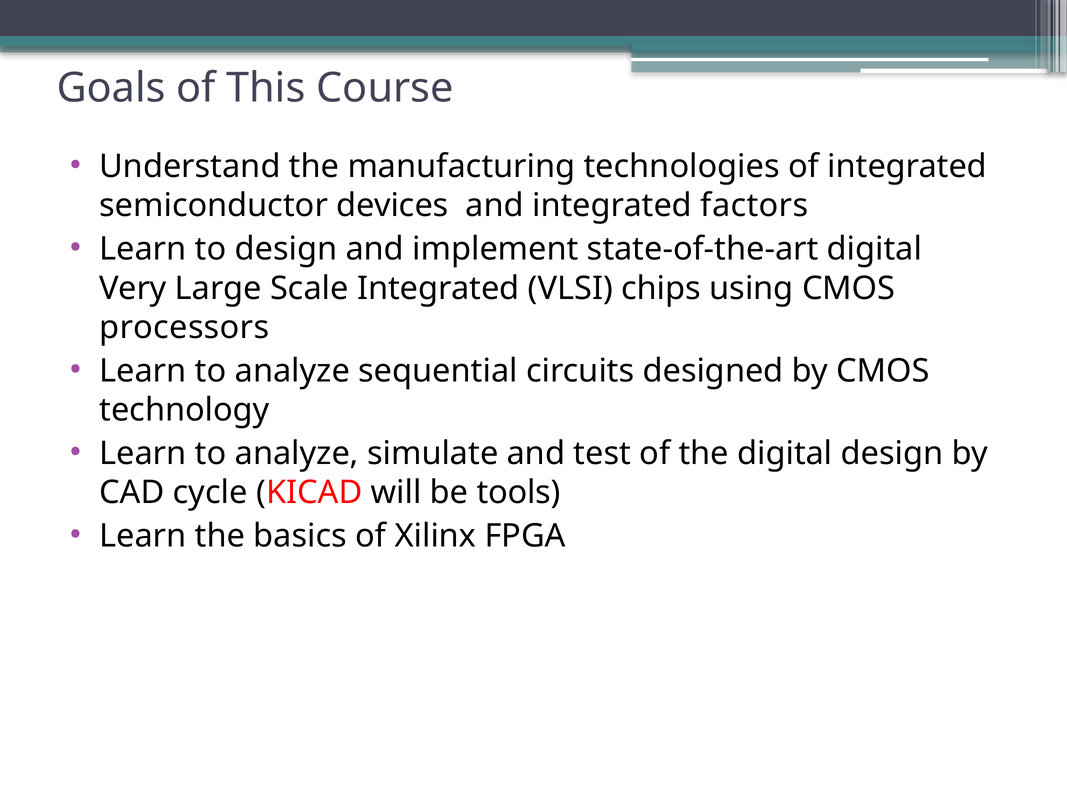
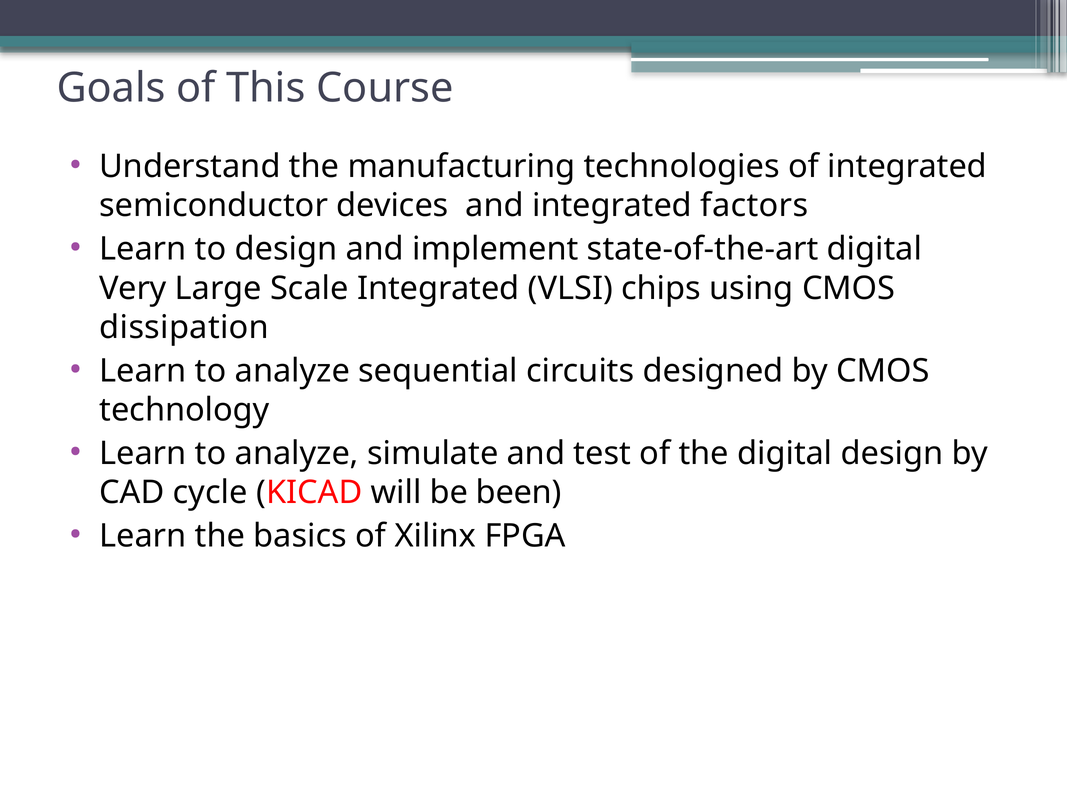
processors: processors -> dissipation
tools: tools -> been
